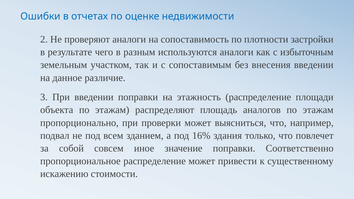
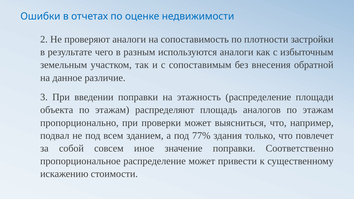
внесения введении: введении -> обратной
16%: 16% -> 77%
